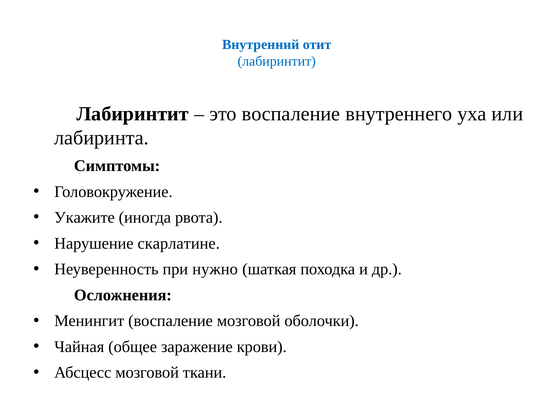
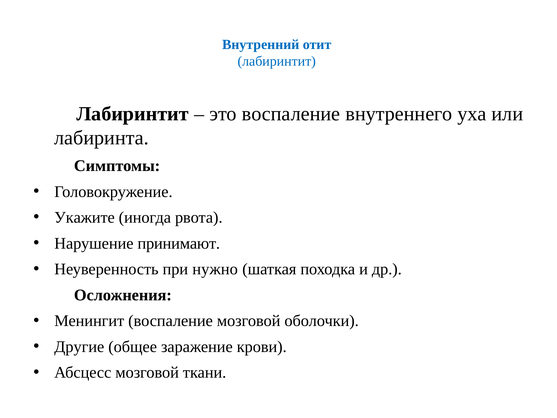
скарлатине: скарлатине -> принимают
Чайная: Чайная -> Другие
